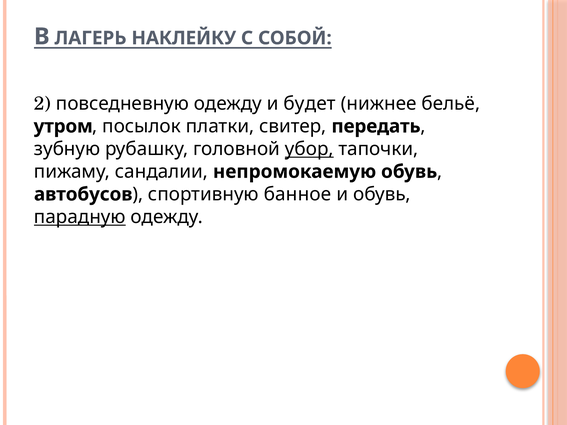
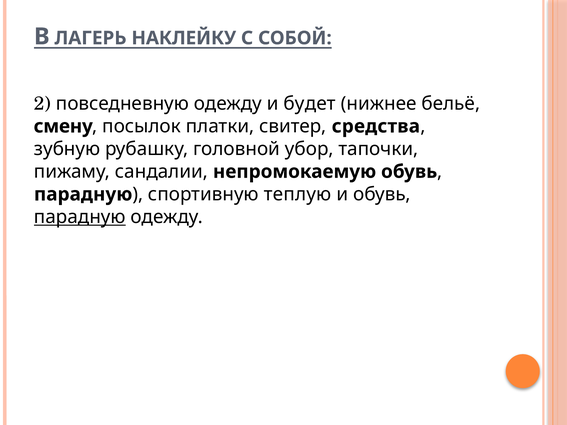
утром: утром -> смену
передать: передать -> средства
убор underline: present -> none
автобусов at (83, 194): автобусов -> парадную
банное: банное -> теплую
